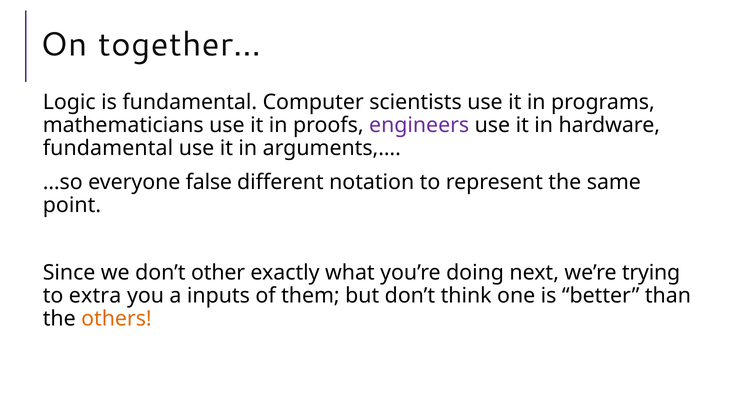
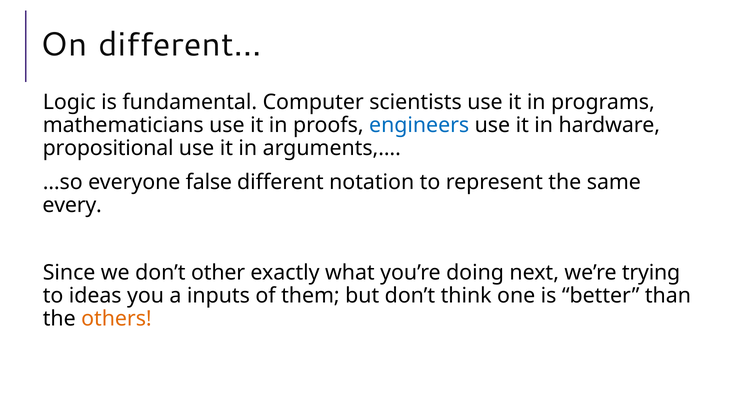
together…: together… -> different…
engineers colour: purple -> blue
fundamental at (108, 148): fundamental -> propositional
point: point -> every
extra: extra -> ideas
